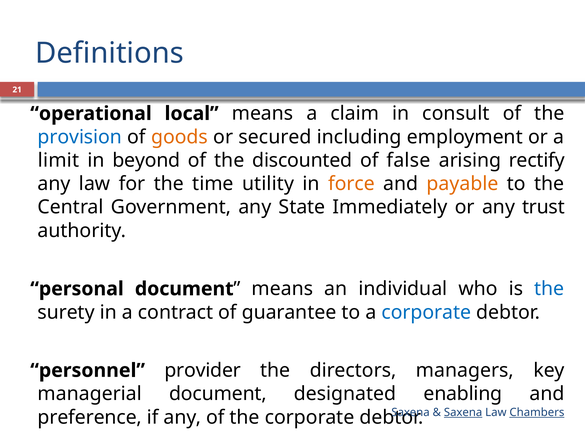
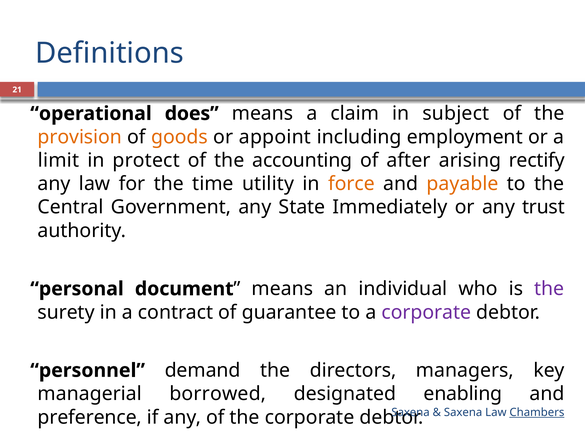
local: local -> does
consult: consult -> subject
provision colour: blue -> orange
secured: secured -> appoint
beyond: beyond -> protect
discounted: discounted -> accounting
false: false -> after
the at (549, 289) colour: blue -> purple
corporate at (426, 312) colour: blue -> purple
provider: provider -> demand
managerial document: document -> borrowed
Saxena at (463, 412) underline: present -> none
